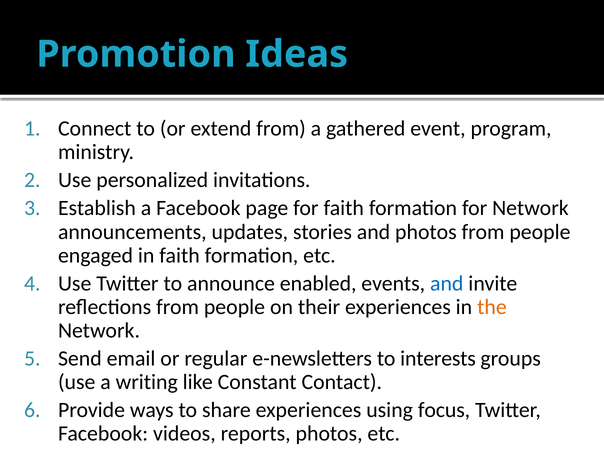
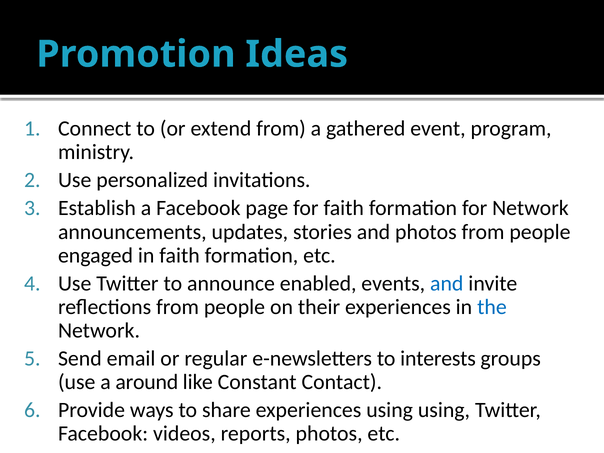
the colour: orange -> blue
writing: writing -> around
using focus: focus -> using
